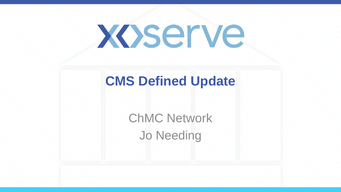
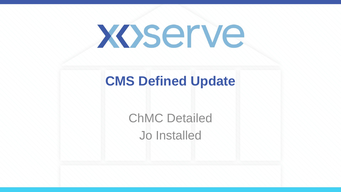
Network: Network -> Detailed
Needing: Needing -> Installed
